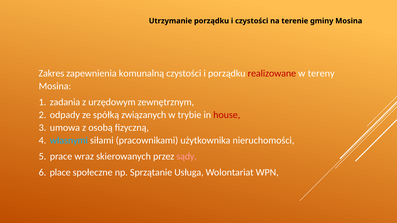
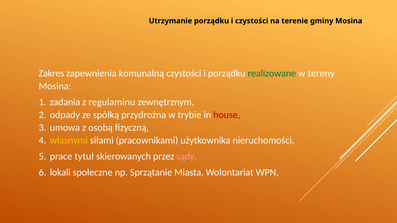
realizowane colour: red -> green
urzędowym: urzędowym -> regulaminu
związanych: związanych -> przydrożna
własnymi colour: light blue -> yellow
wraz: wraz -> tytuł
place: place -> lokali
Usługa: Usługa -> Miasta
